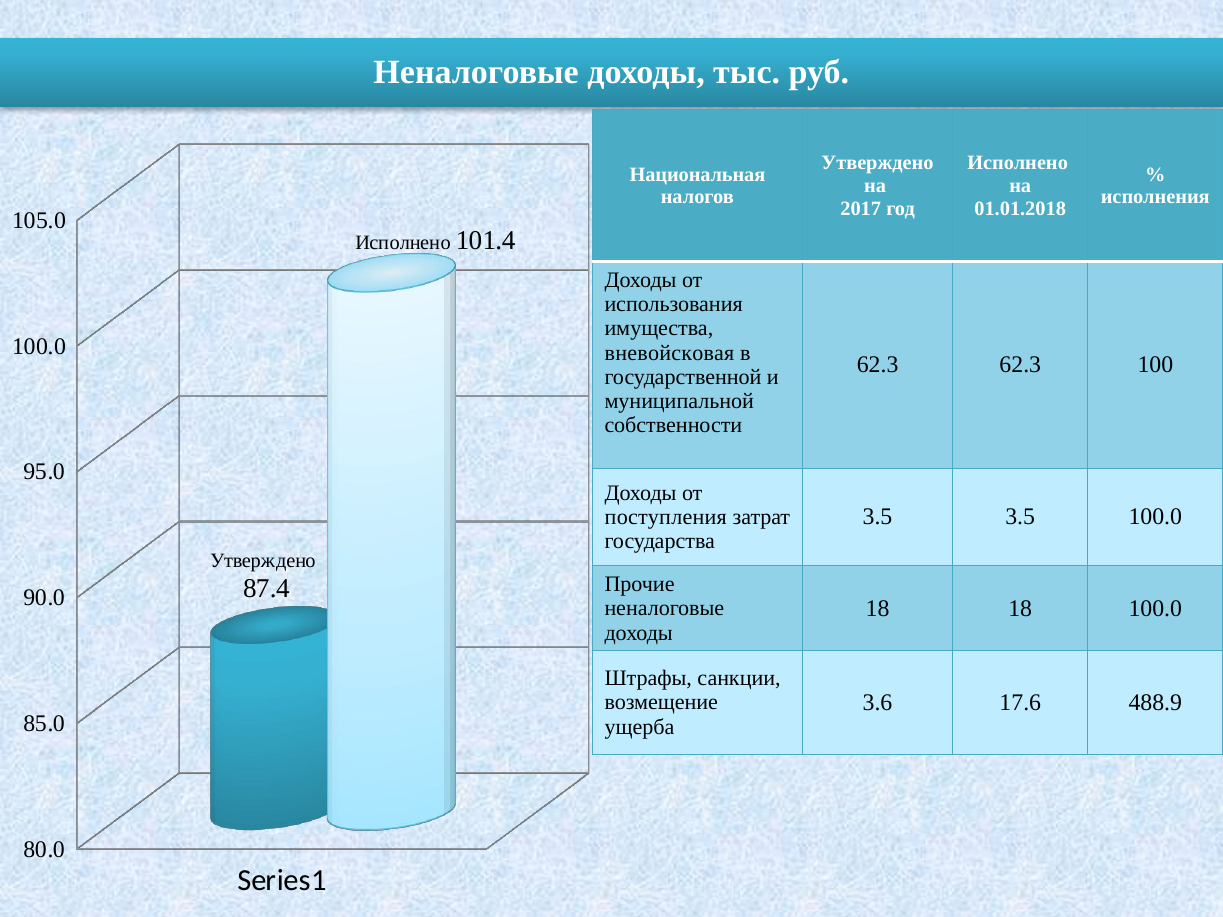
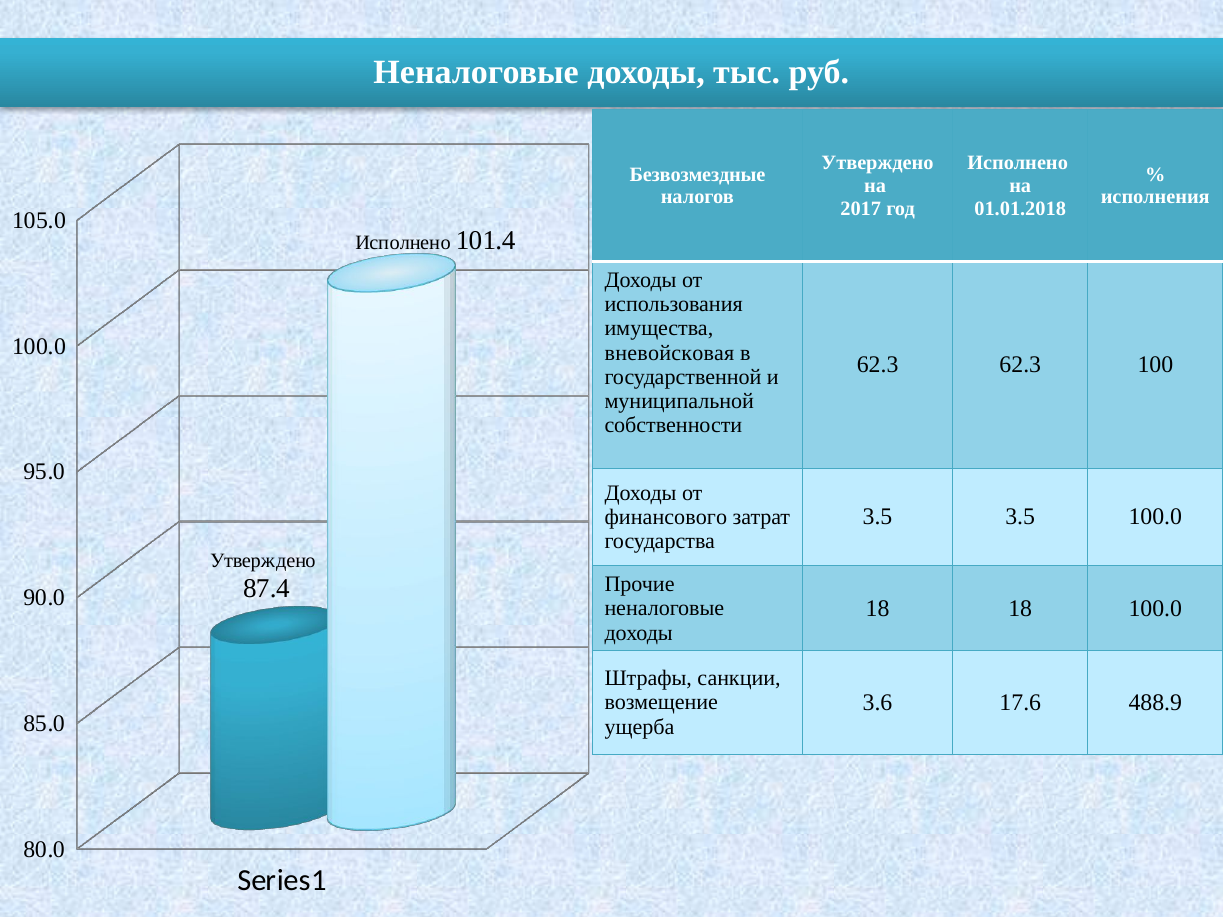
Национальная: Национальная -> Безвозмездные
поступления: поступления -> финансового
